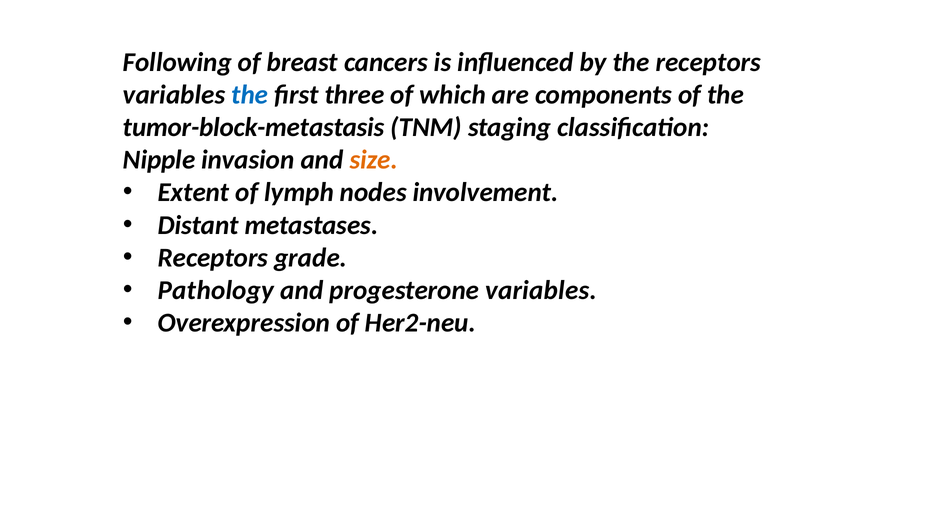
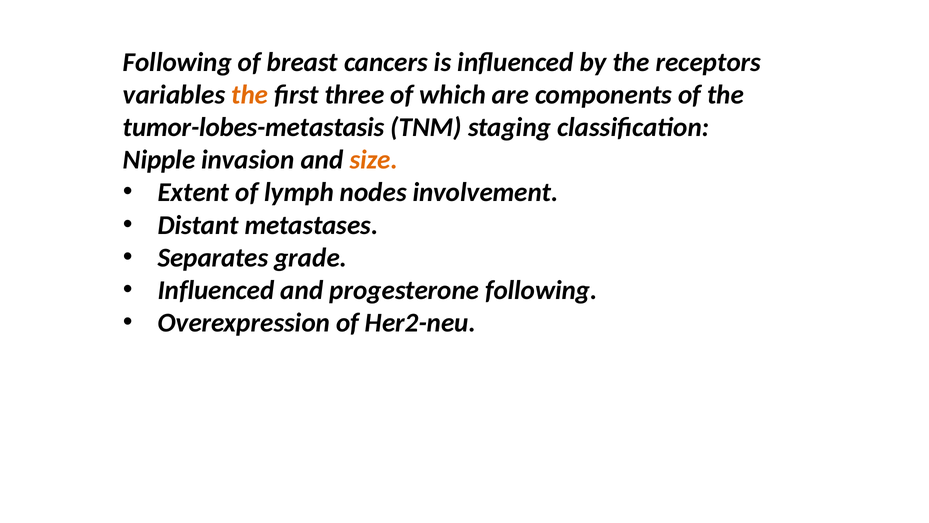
the at (250, 95) colour: blue -> orange
tumor-block-metastasis: tumor-block-metastasis -> tumor-lobes-metastasis
Receptors at (213, 257): Receptors -> Separates
Pathology at (216, 290): Pathology -> Influenced
progesterone variables: variables -> following
